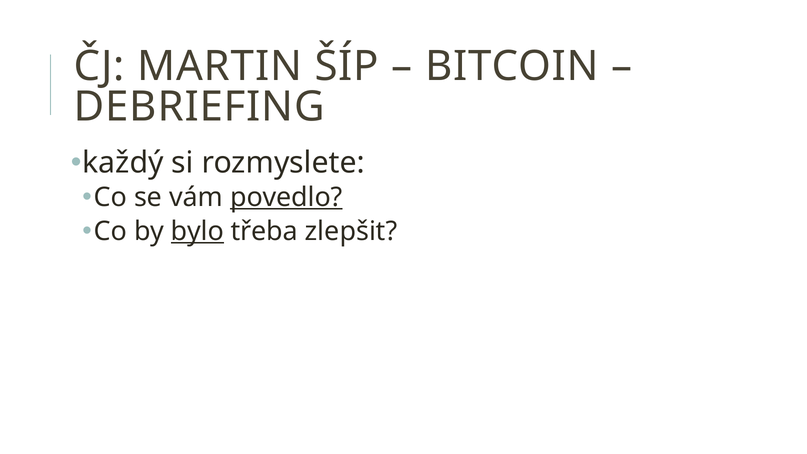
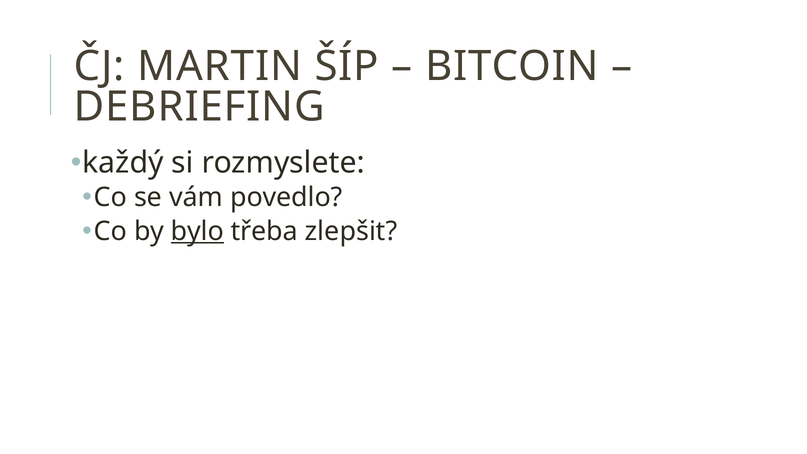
povedlo underline: present -> none
